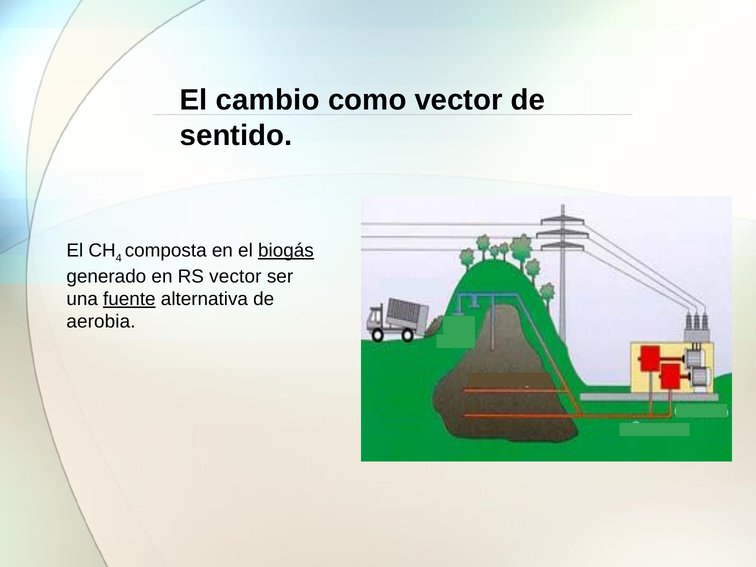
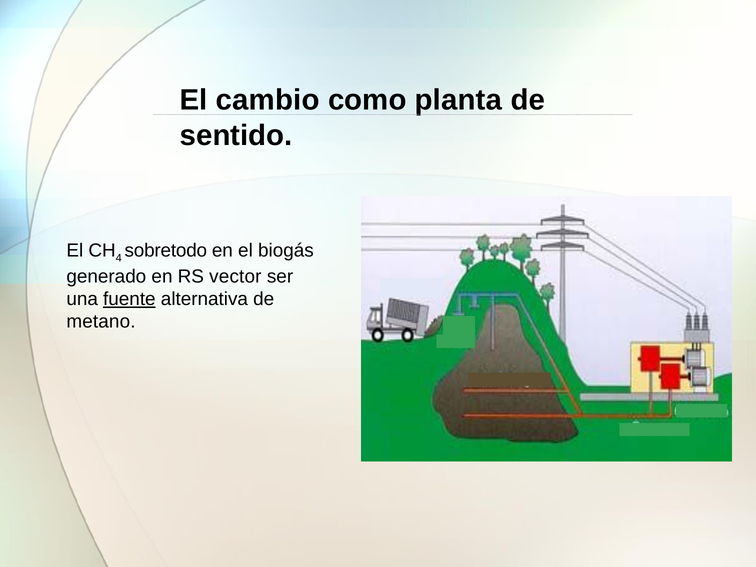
como vector: vector -> planta
composta: composta -> sobretodo
biogás underline: present -> none
aerobia: aerobia -> metano
